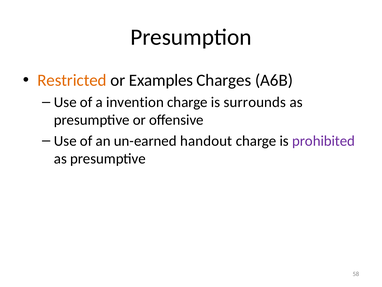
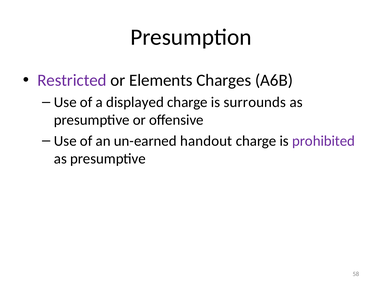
Restricted colour: orange -> purple
Examples: Examples -> Elements
invention: invention -> displayed
